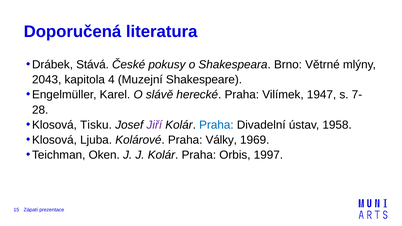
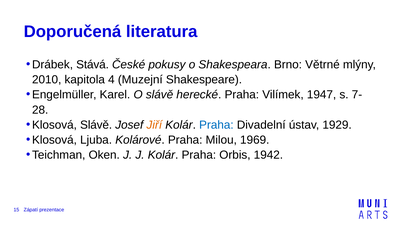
2043: 2043 -> 2010
Klosová Tisku: Tisku -> Slávě
Jiří colour: purple -> orange
1958: 1958 -> 1929
Války: Války -> Milou
1997: 1997 -> 1942
